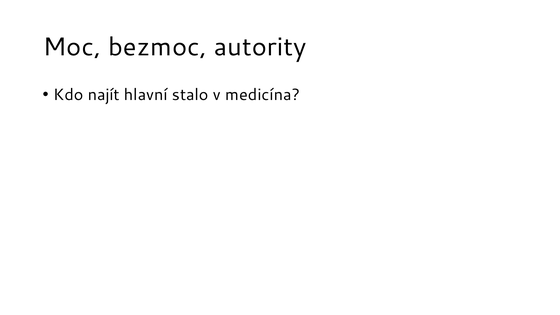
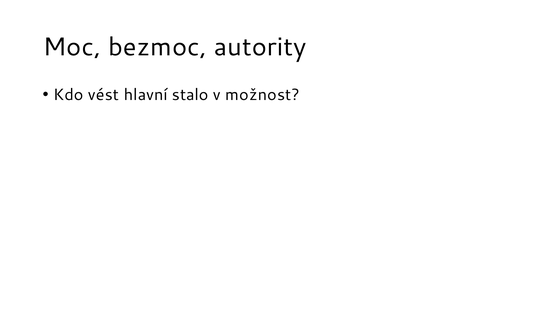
najít: najít -> vést
medicína: medicína -> možnost
